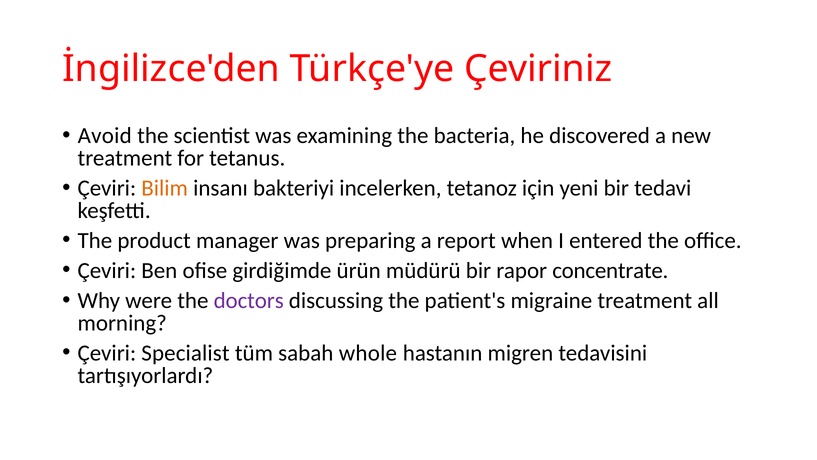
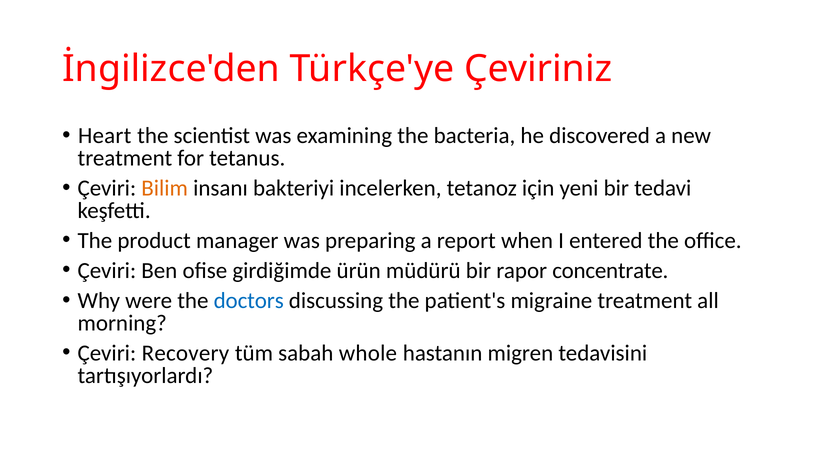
Avoid: Avoid -> Heart
doctors colour: purple -> blue
Specialist: Specialist -> Recovery
